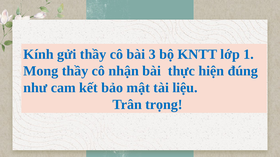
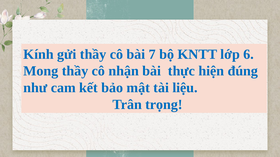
3: 3 -> 7
1: 1 -> 6
